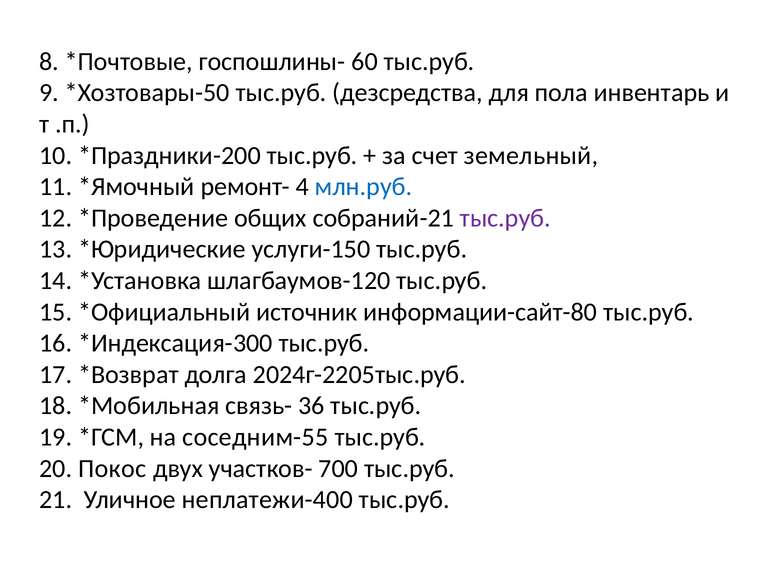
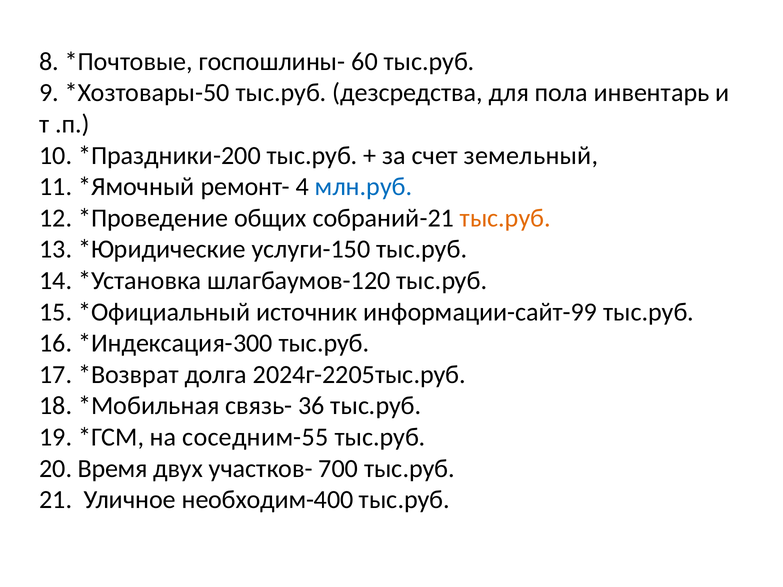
тыс.руб at (505, 218) colour: purple -> orange
информации-сайт-80: информации-сайт-80 -> информации-сайт-99
Покос: Покос -> Время
неплатежи-400: неплатежи-400 -> необходим-400
